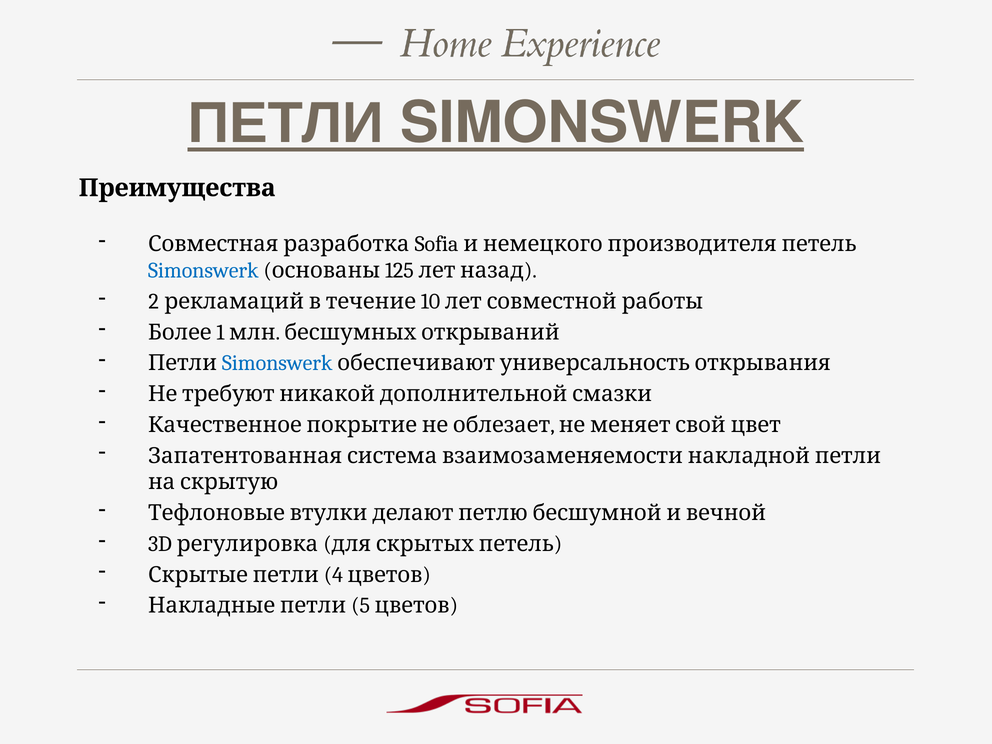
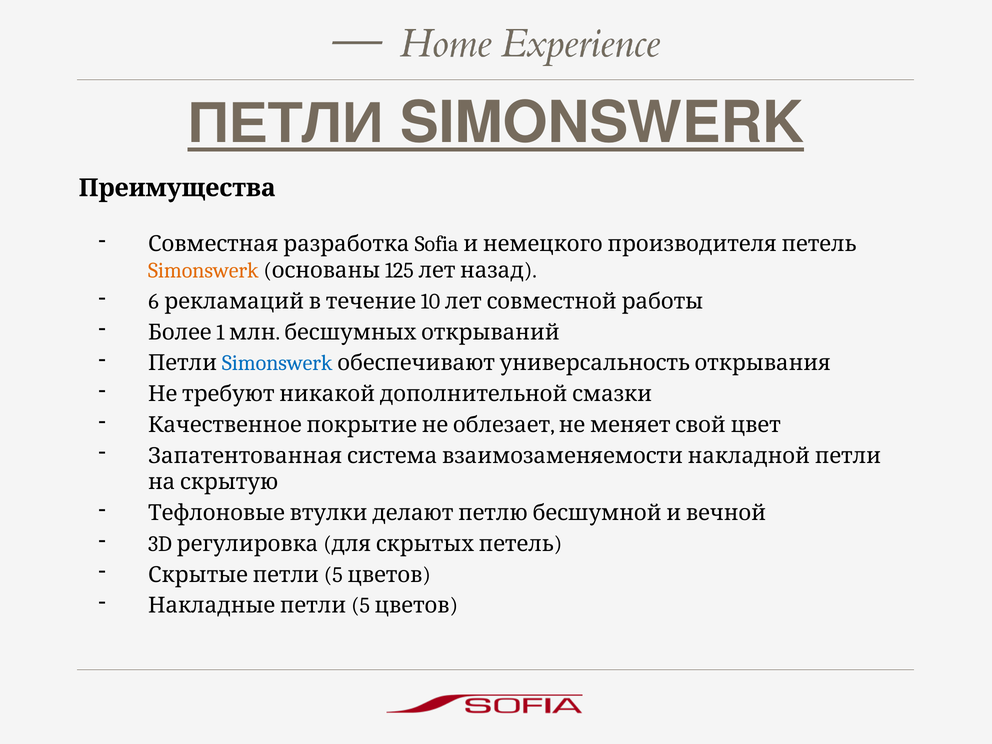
Simonswerk at (203, 271) colour: blue -> orange
2: 2 -> 6
4 at (338, 575): 4 -> 5
